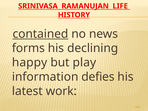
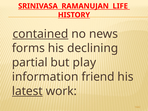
happy: happy -> partial
defies: defies -> friend
latest underline: none -> present
